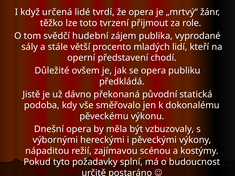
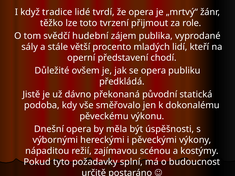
určená: určená -> tradice
vzbuzovaly: vzbuzovaly -> úspěšnosti
